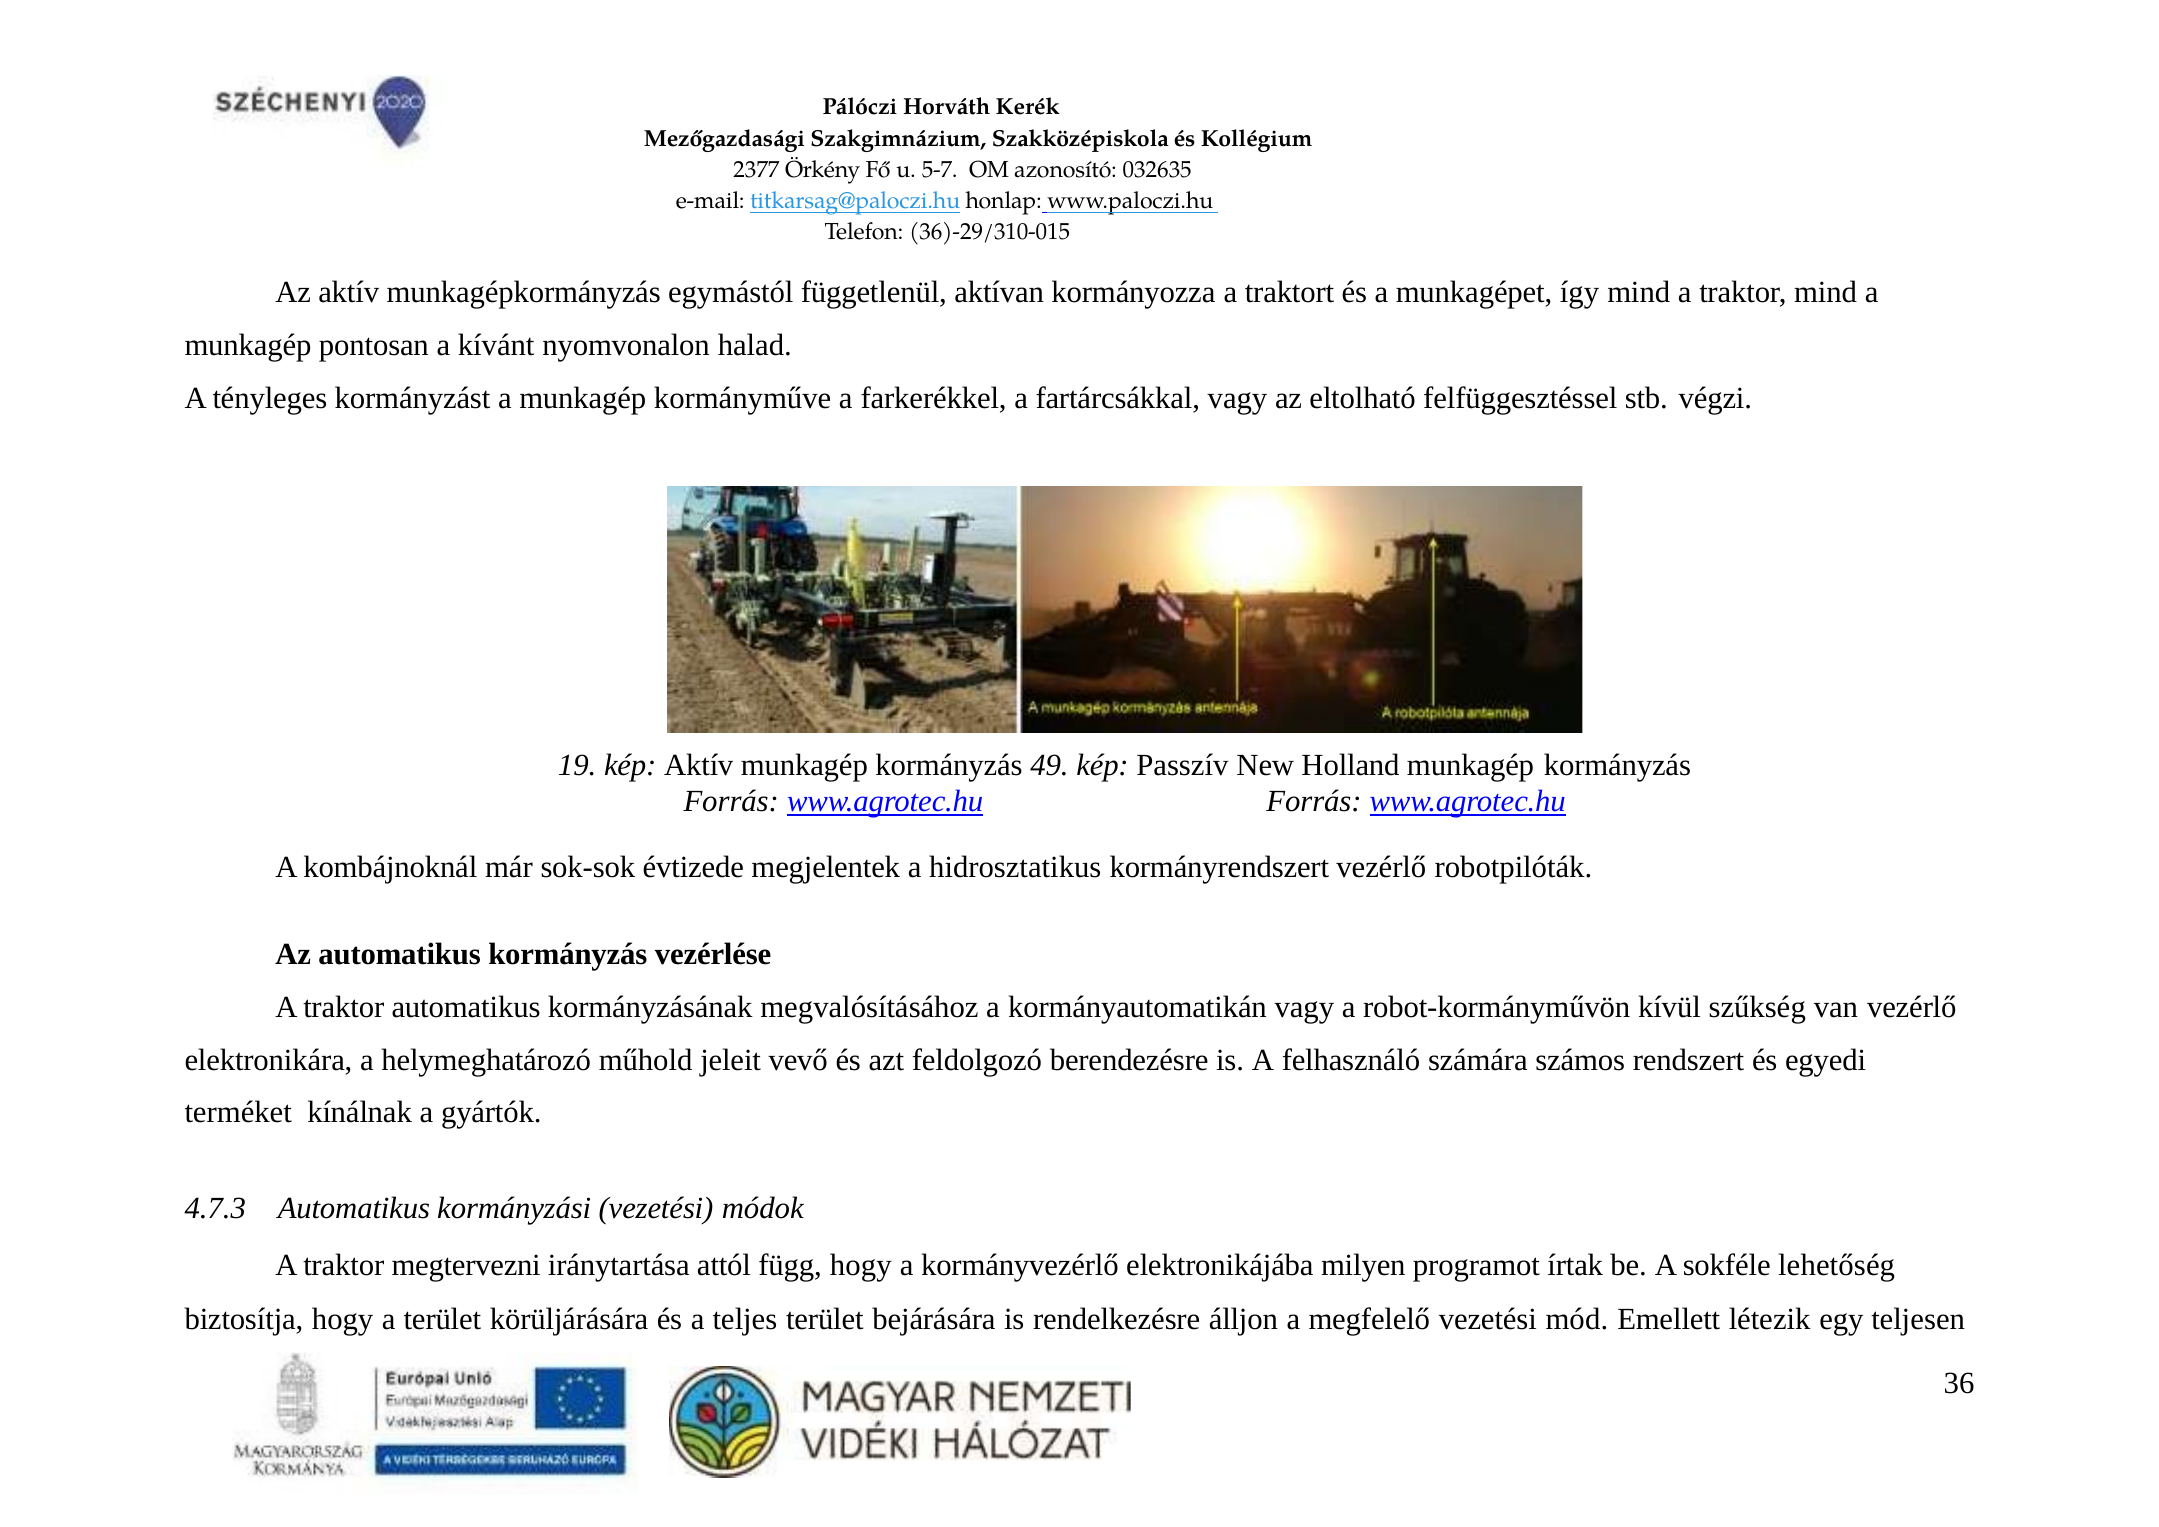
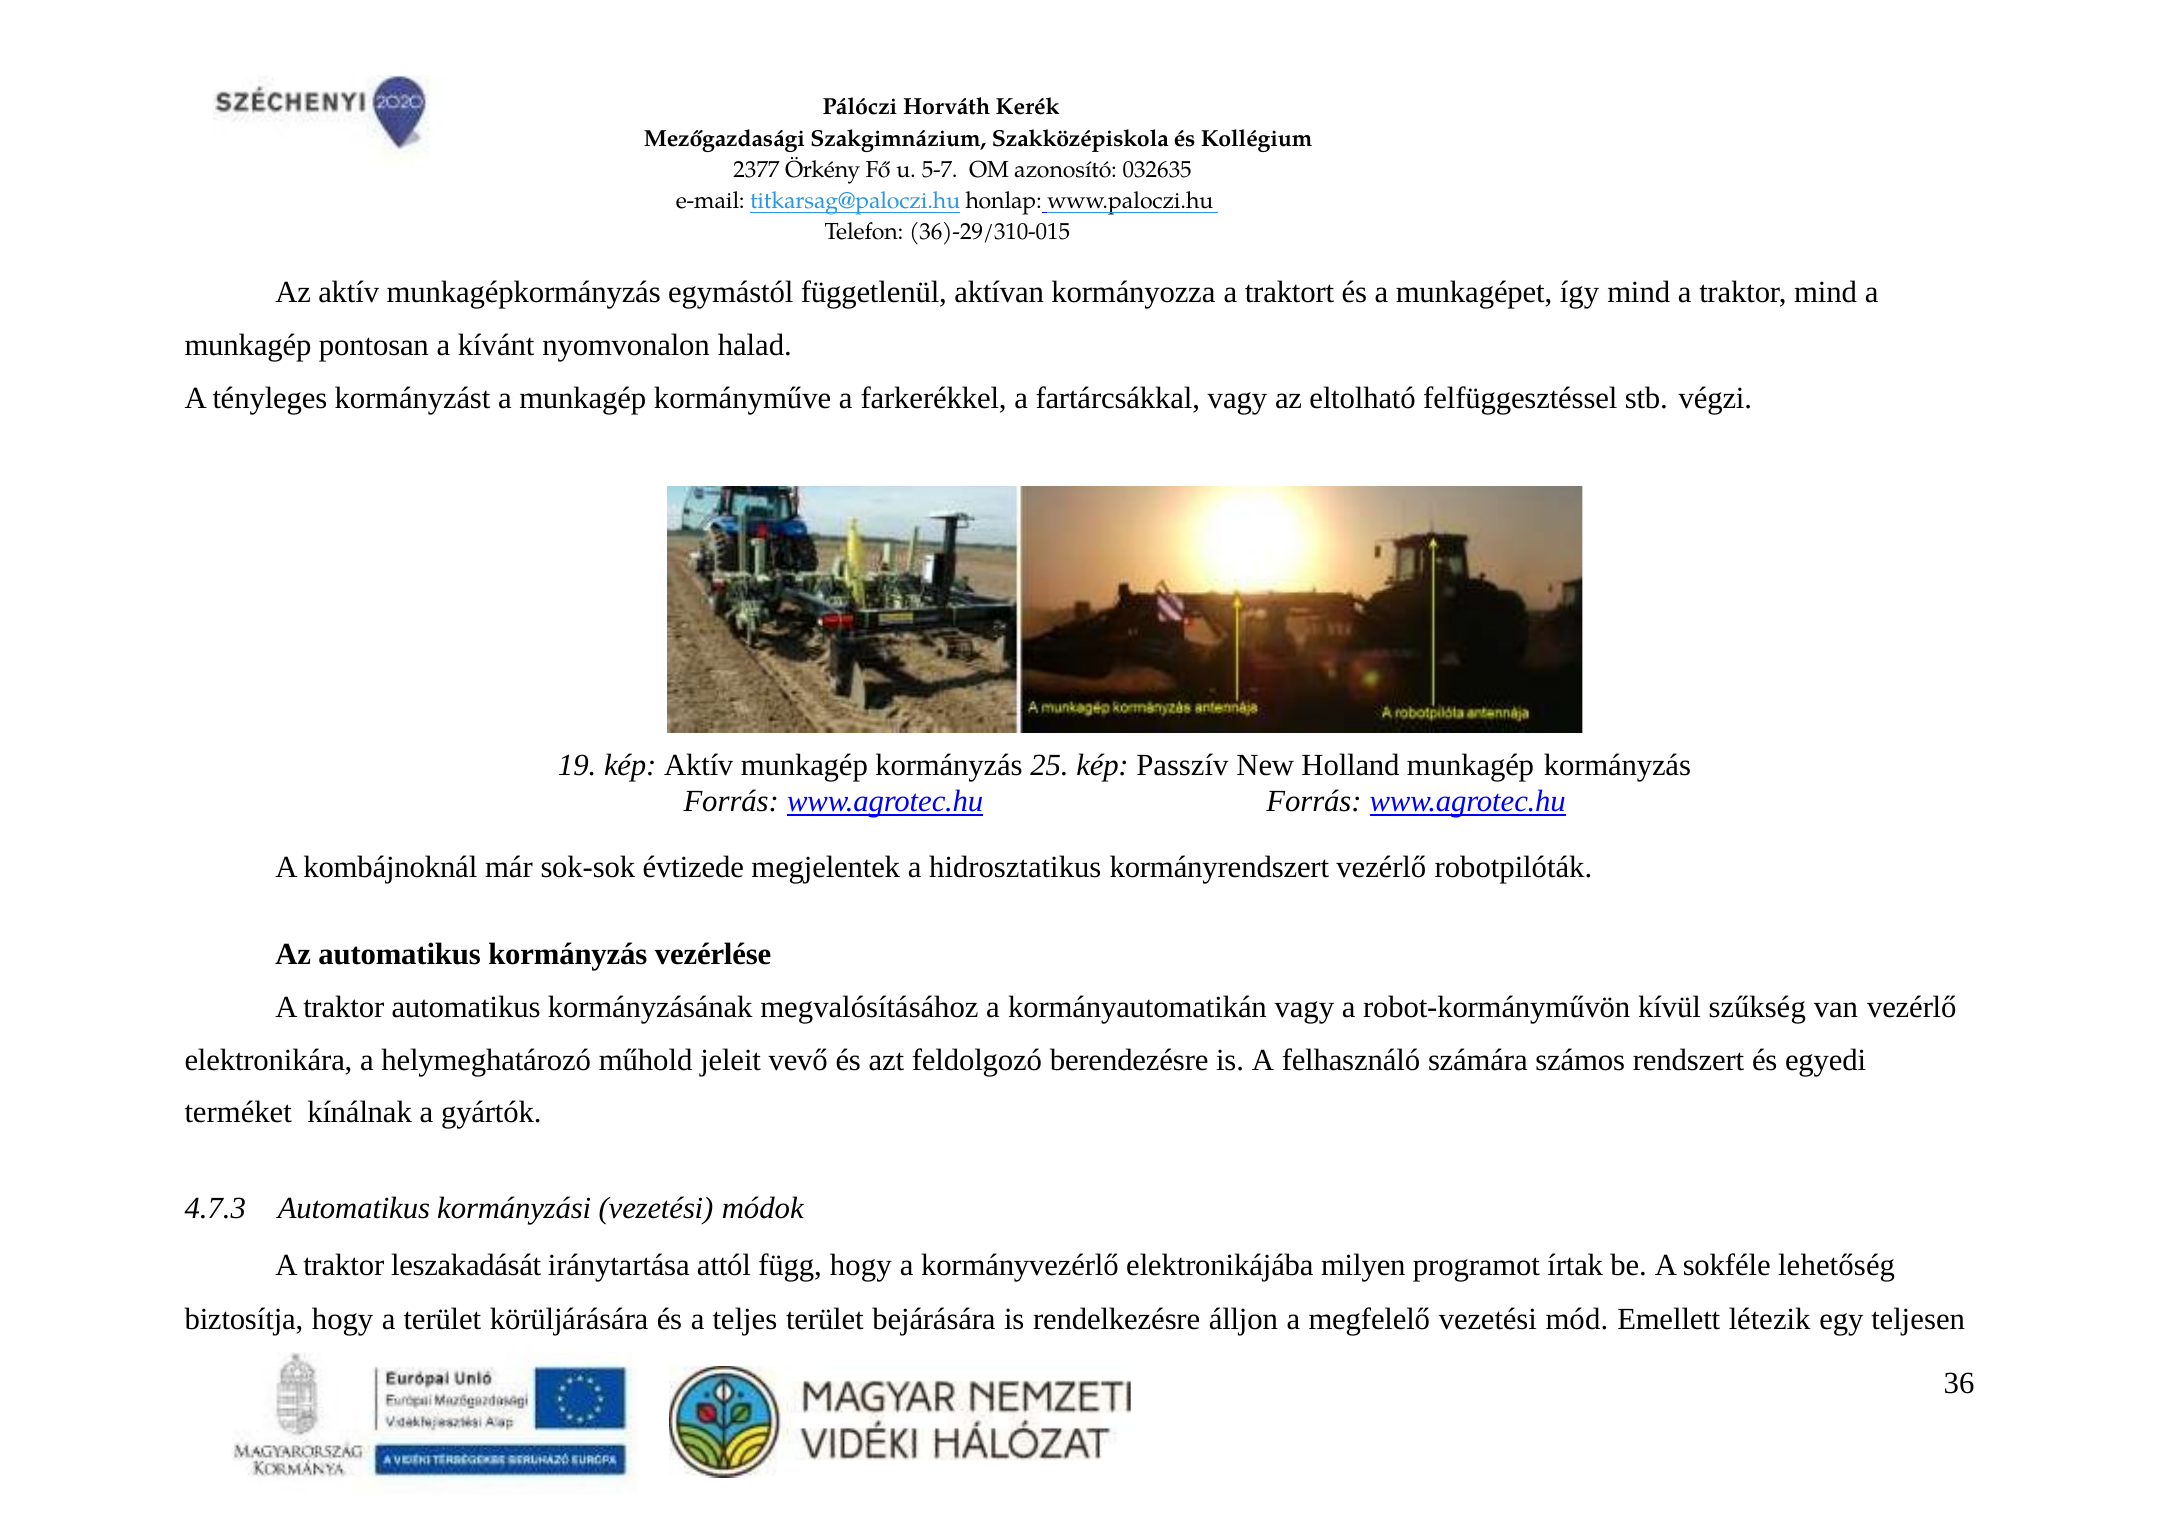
49: 49 -> 25
megtervezni: megtervezni -> leszakadását
